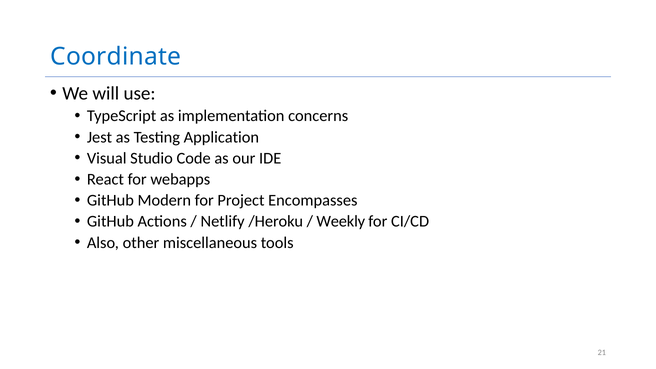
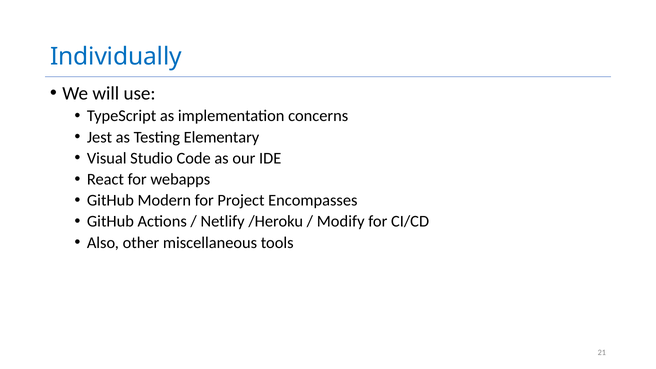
Coordinate: Coordinate -> Individually
Application: Application -> Elementary
Weekly: Weekly -> Modify
